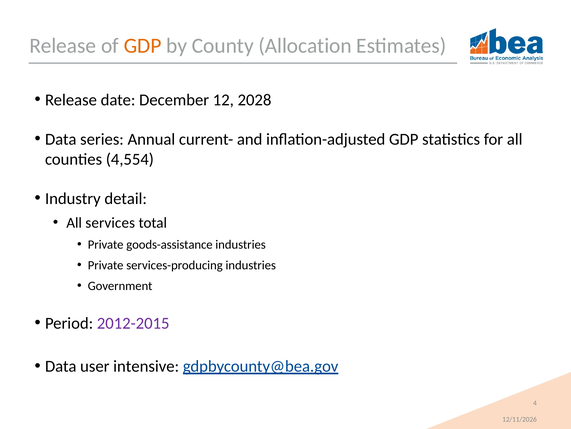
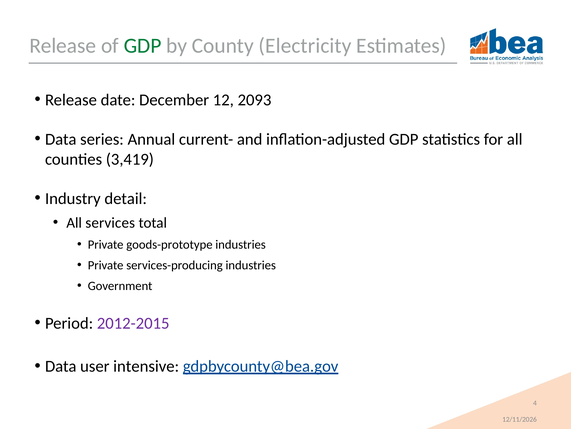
GDP at (143, 46) colour: orange -> green
Allocation: Allocation -> Electricity
2028: 2028 -> 2093
4,554: 4,554 -> 3,419
goods-assistance: goods-assistance -> goods-prototype
